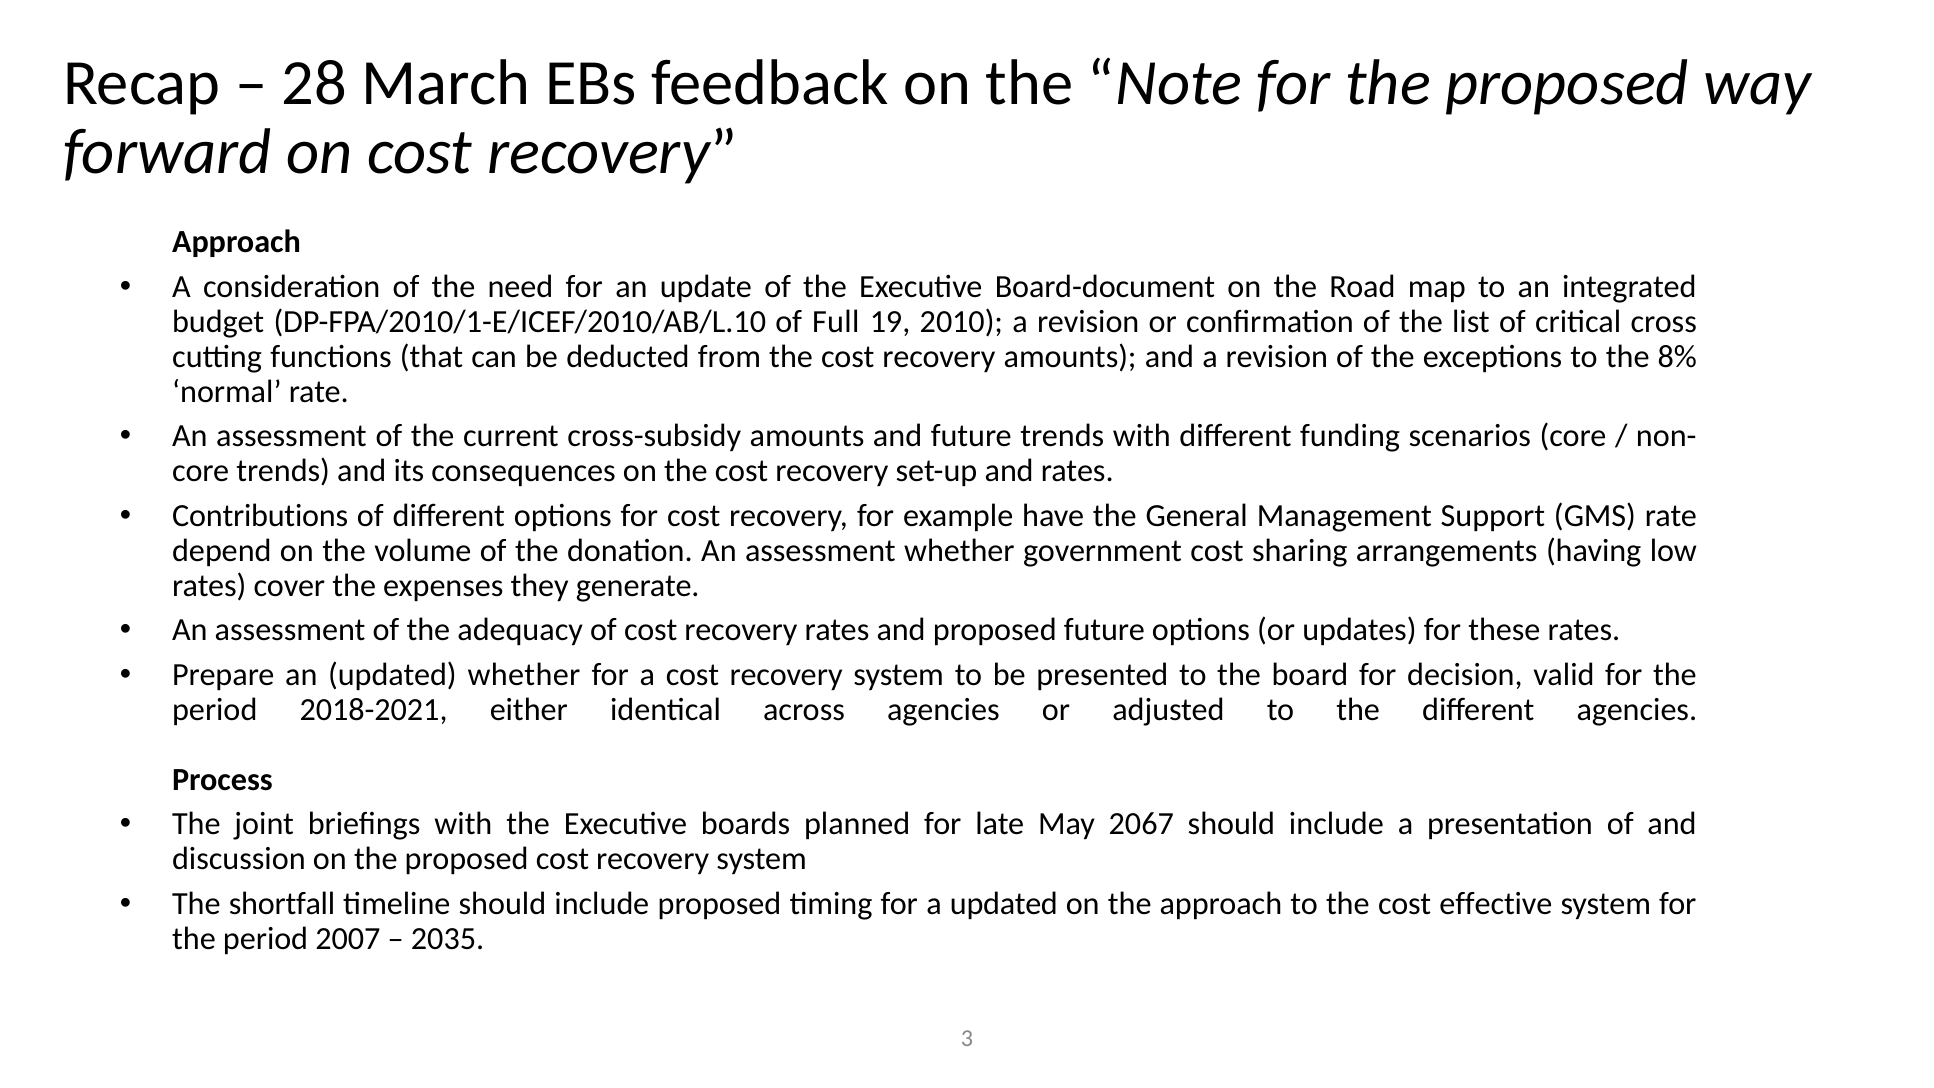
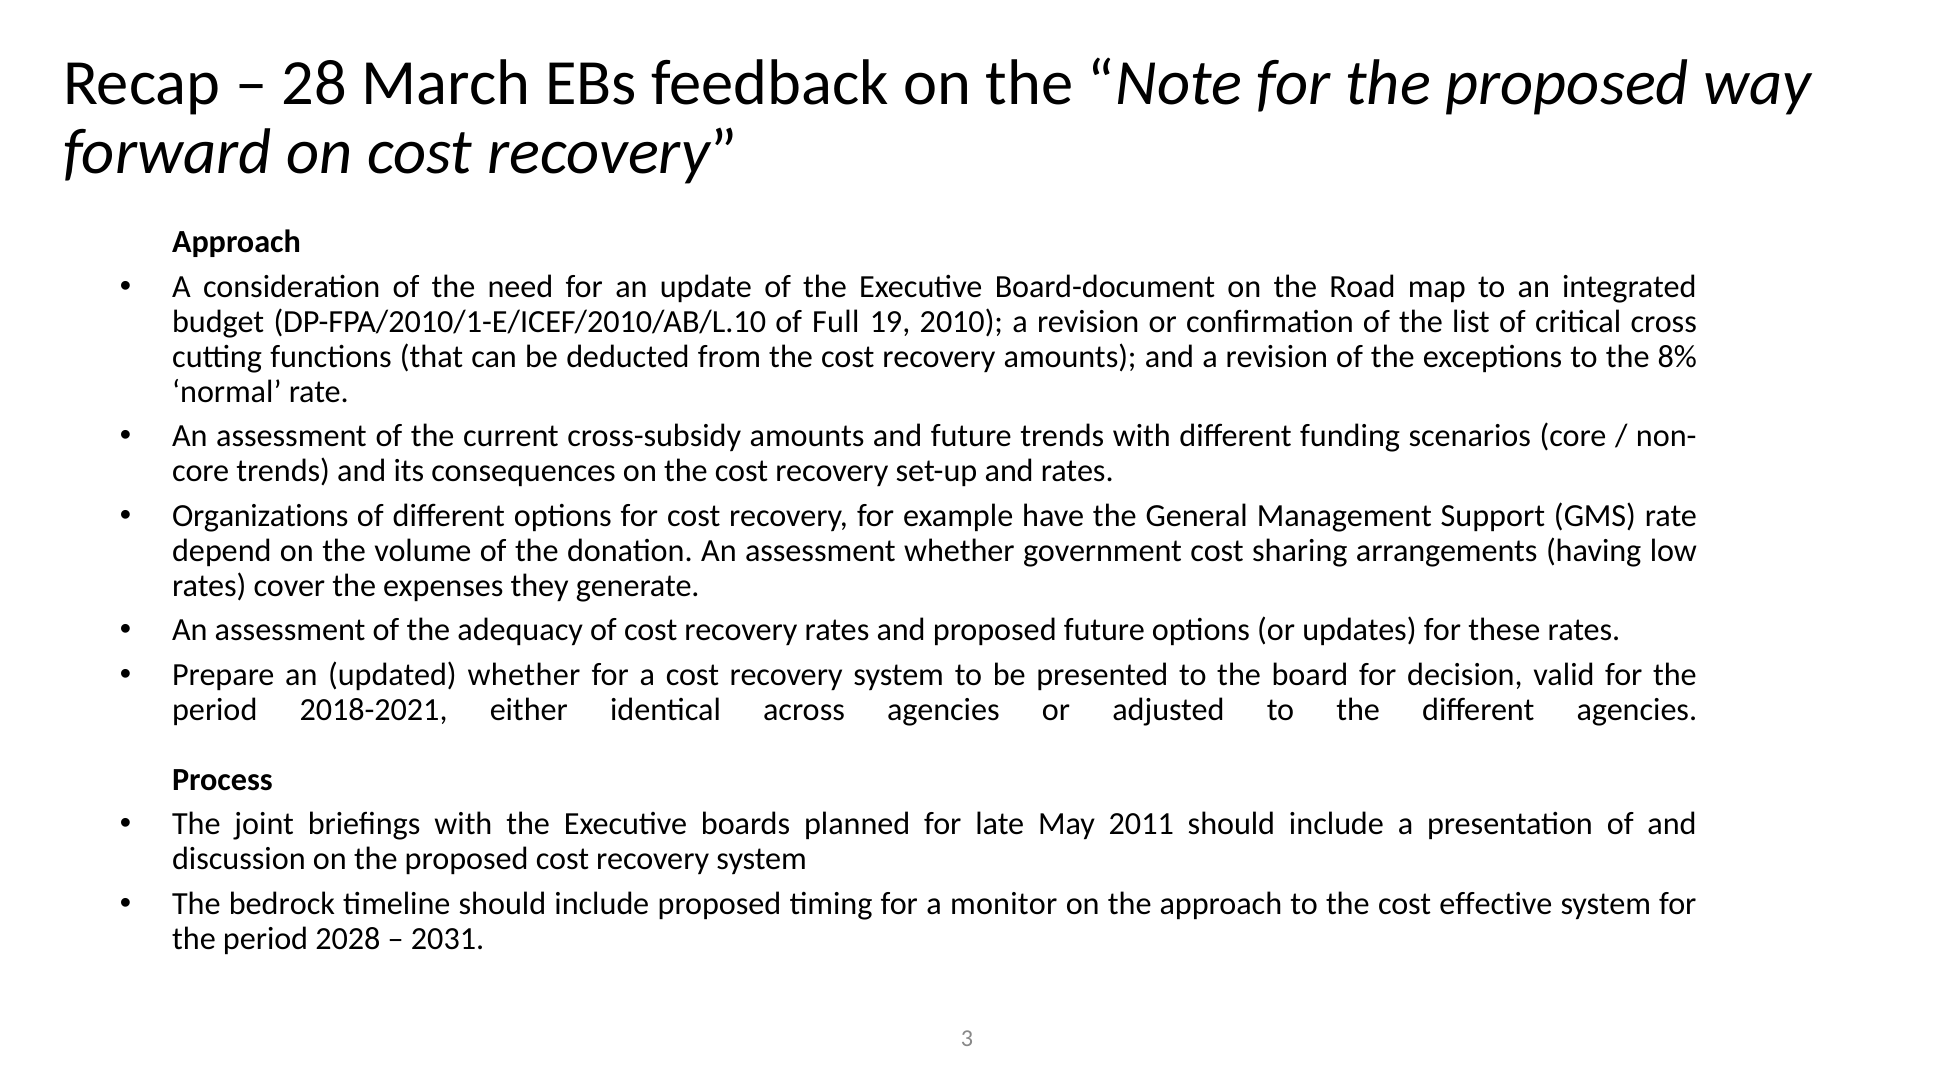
Contributions: Contributions -> Organizations
2067: 2067 -> 2011
shortfall: shortfall -> bedrock
a updated: updated -> monitor
2007: 2007 -> 2028
2035: 2035 -> 2031
